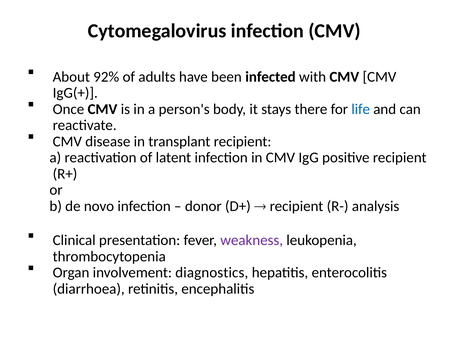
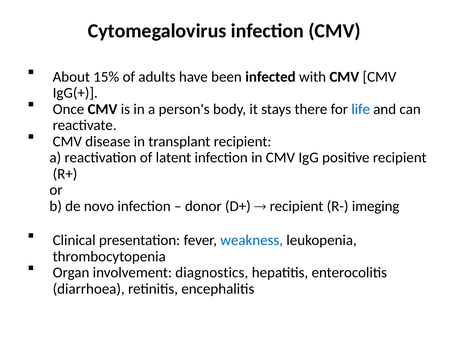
92%: 92% -> 15%
analysis: analysis -> imeging
weakness colour: purple -> blue
